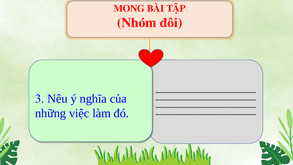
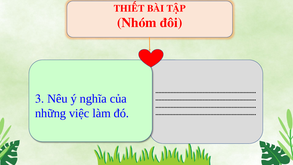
MONG: MONG -> THIẾT
